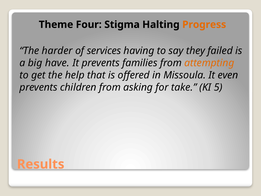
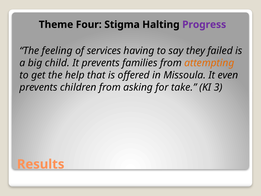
Progress colour: orange -> purple
harder: harder -> feeling
have: have -> child
5: 5 -> 3
